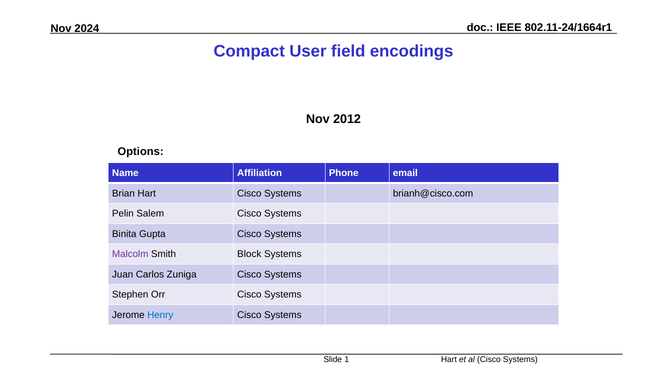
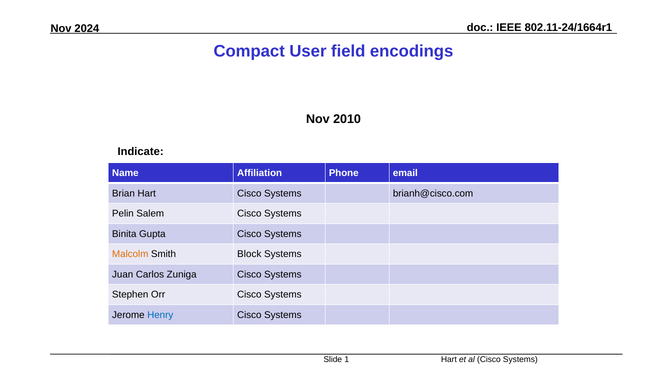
2012: 2012 -> 2010
Options: Options -> Indicate
Malcolm colour: purple -> orange
